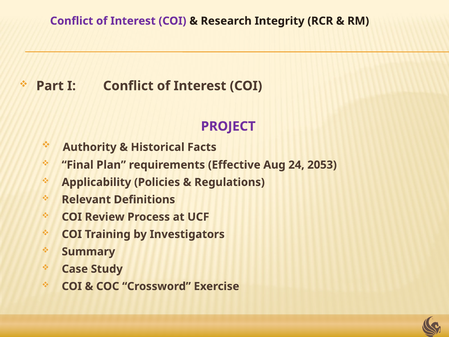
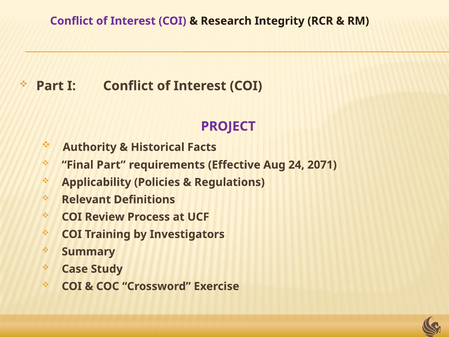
Final Plan: Plan -> Part
2053: 2053 -> 2071
